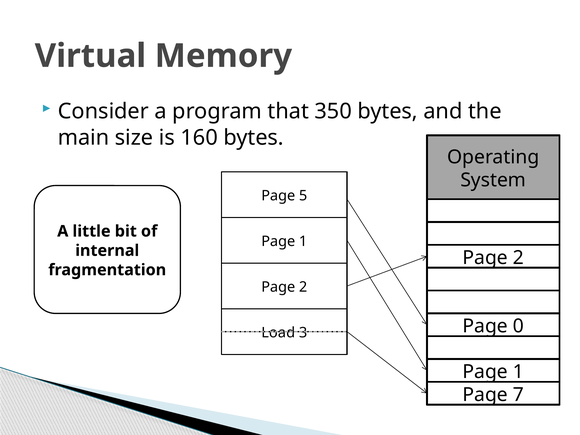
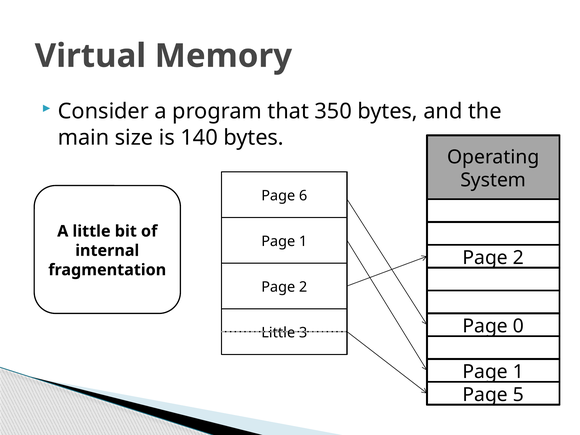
160: 160 -> 140
5: 5 -> 6
Load at (278, 333): Load -> Little
7: 7 -> 5
